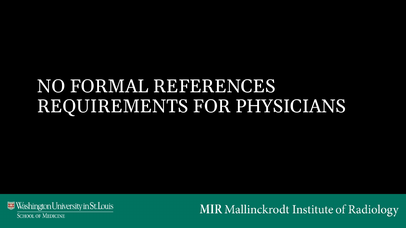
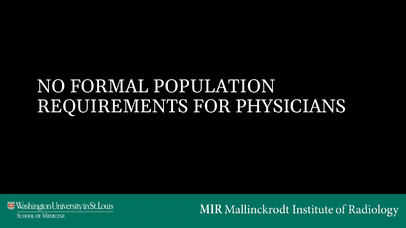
REFERENCES: REFERENCES -> POPULATION
